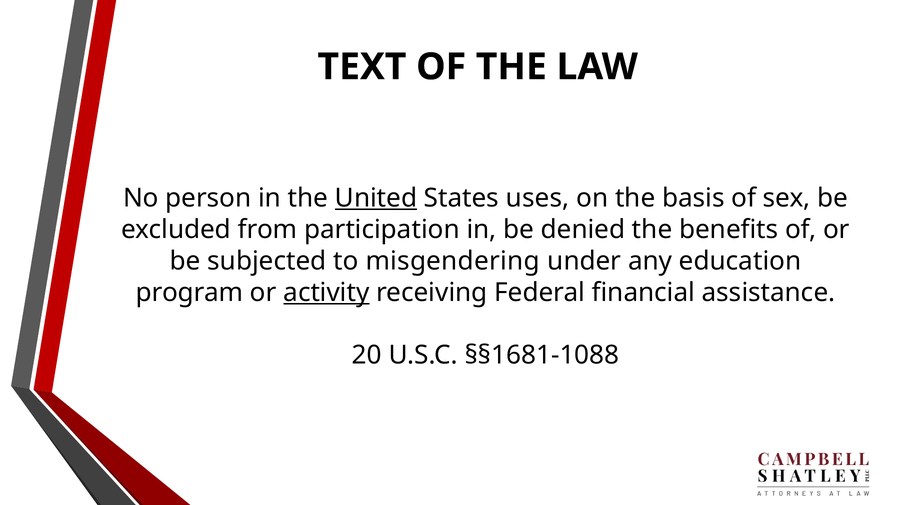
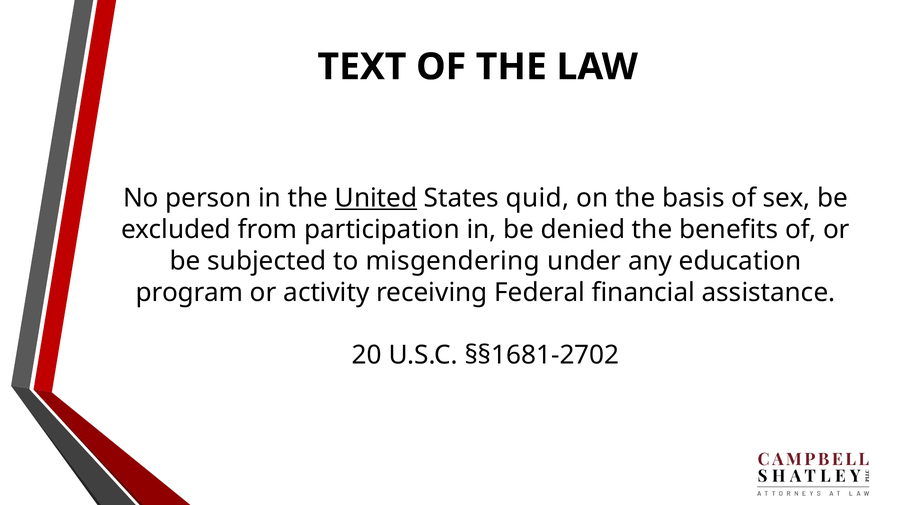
uses: uses -> quid
activity underline: present -> none
§§1681-1088: §§1681-1088 -> §§1681-2702
